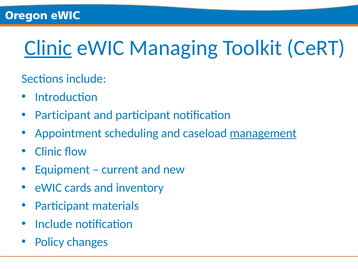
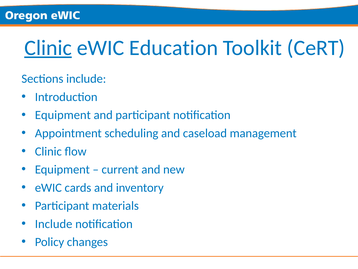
Managing: Managing -> Education
Participant at (63, 115): Participant -> Equipment
management underline: present -> none
